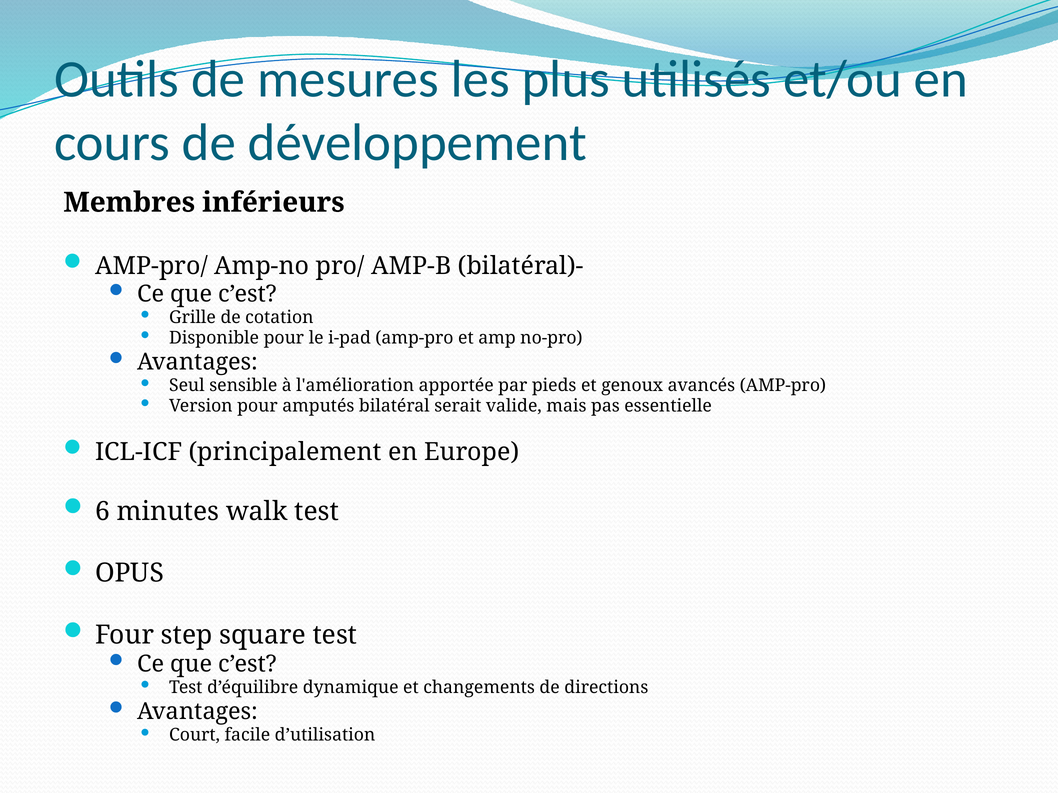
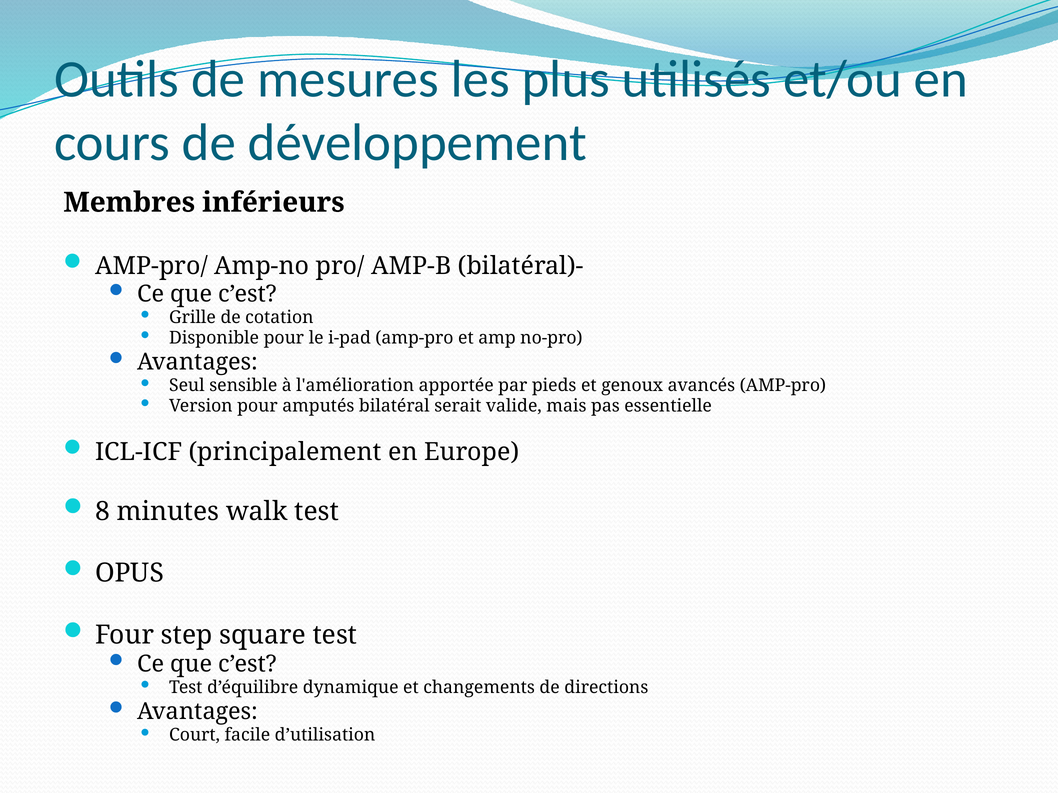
6: 6 -> 8
